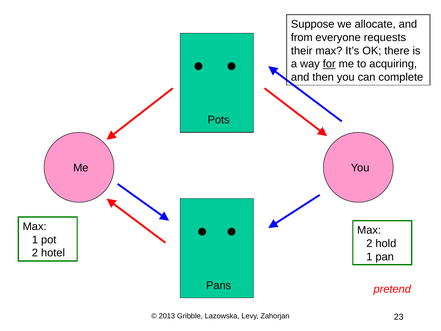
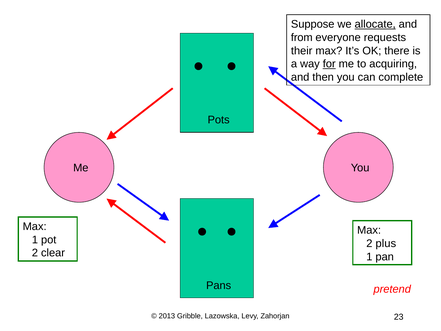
allocate underline: none -> present
hold: hold -> plus
hotel: hotel -> clear
